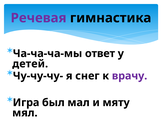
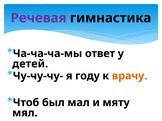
снег: снег -> году
врачу colour: purple -> orange
Игра: Игра -> Чтоб
